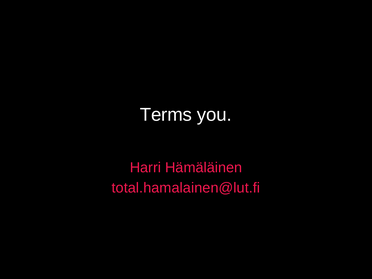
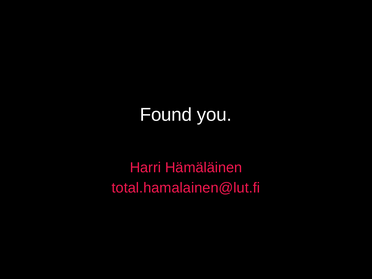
Terms: Terms -> Found
